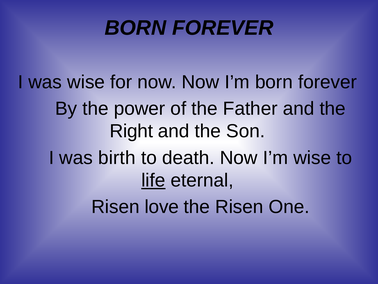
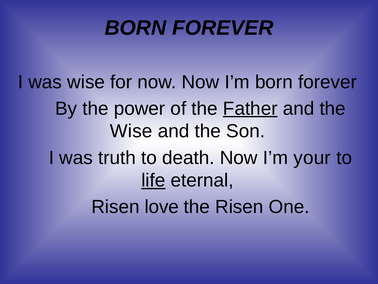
Father underline: none -> present
Right at (131, 131): Right -> Wise
birth: birth -> truth
I’m wise: wise -> your
